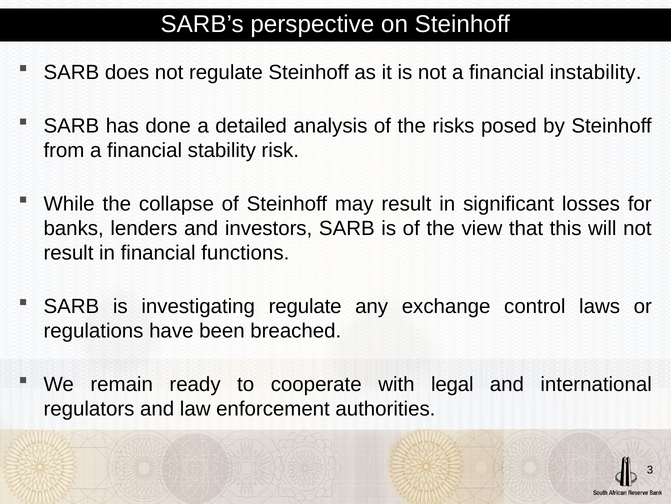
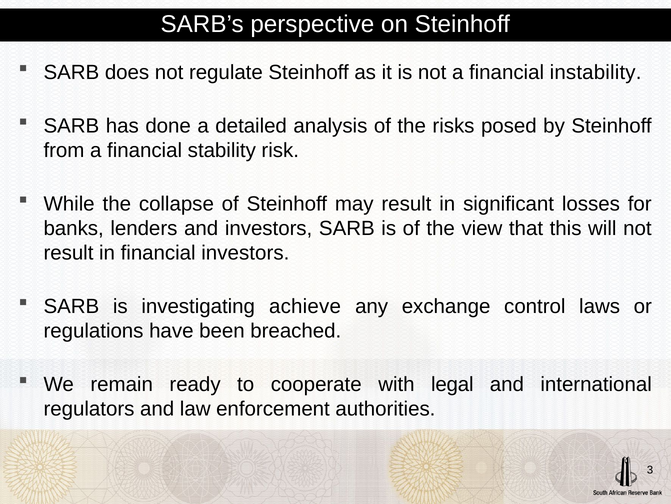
financial functions: functions -> investors
investigating regulate: regulate -> achieve
